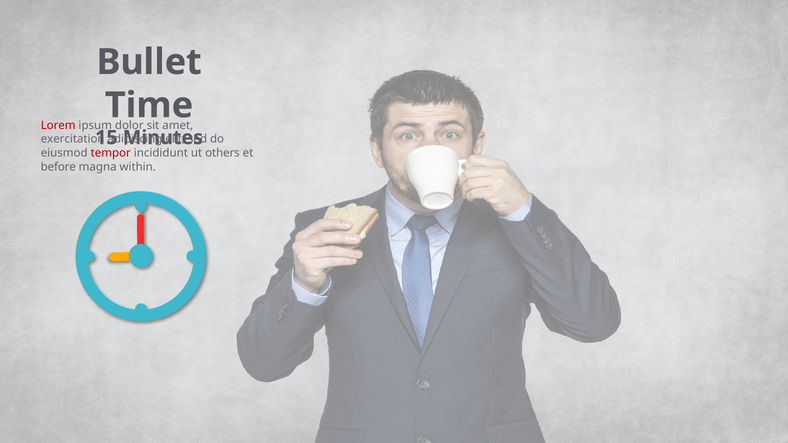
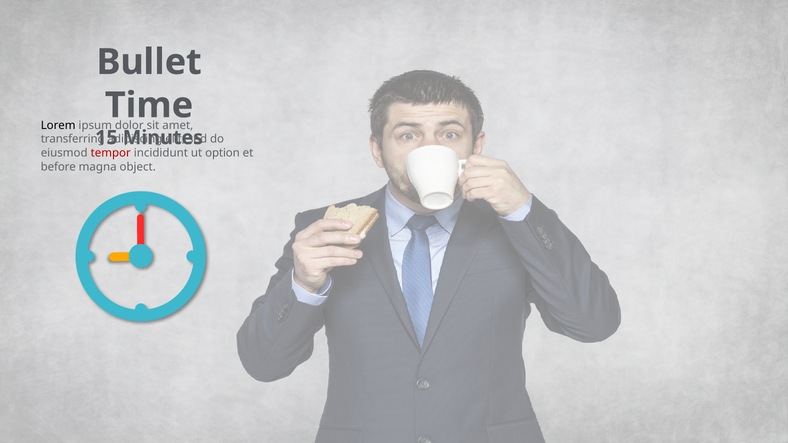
Lorem colour: red -> black
exercitation: exercitation -> transferring
others: others -> option
within: within -> object
